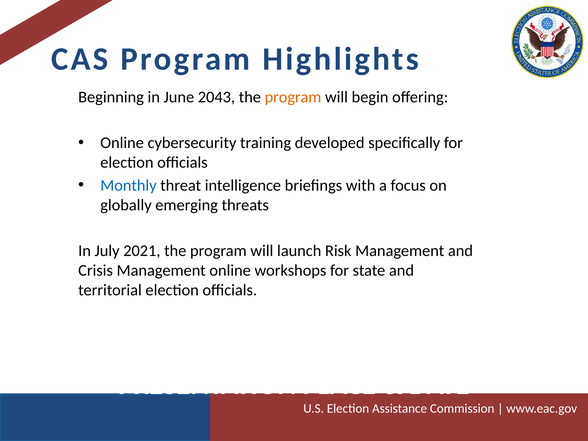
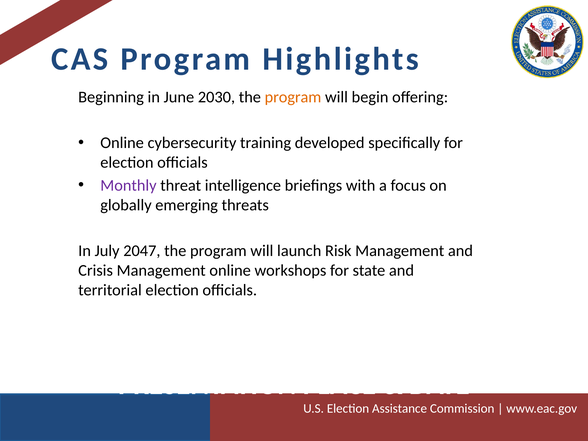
2043: 2043 -> 2030
Monthly colour: blue -> purple
2021: 2021 -> 2047
